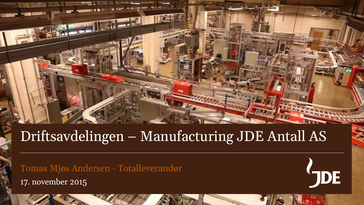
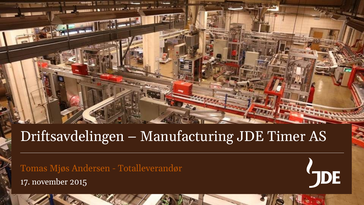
Antall: Antall -> Timer
